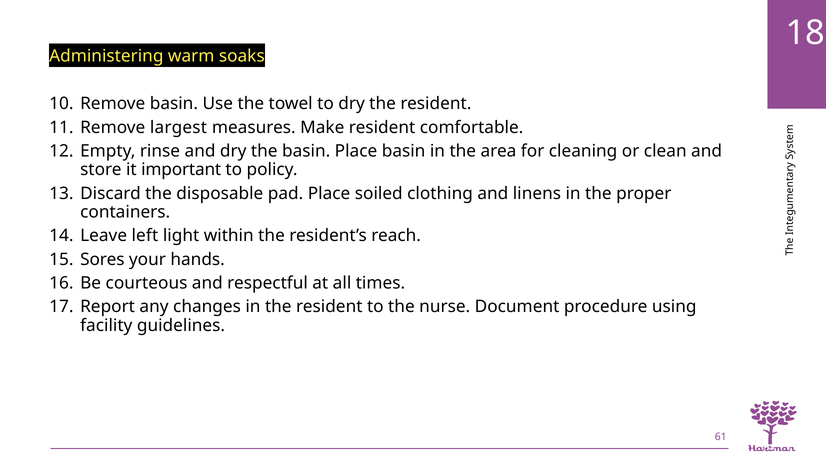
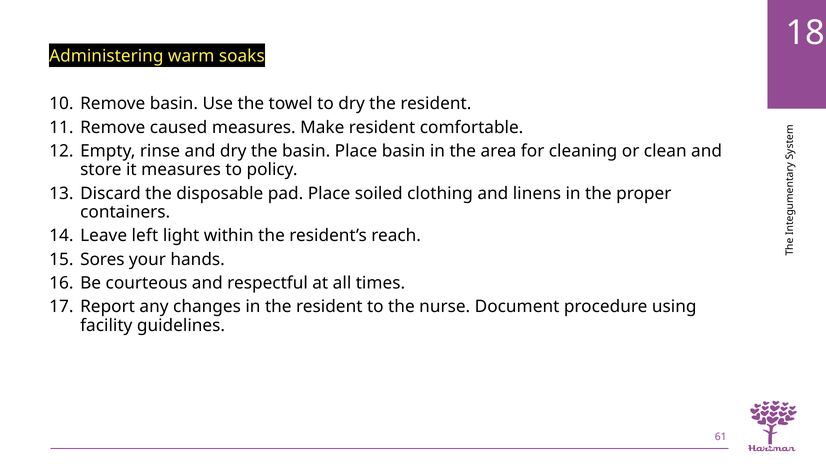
largest: largest -> caused
it important: important -> measures
